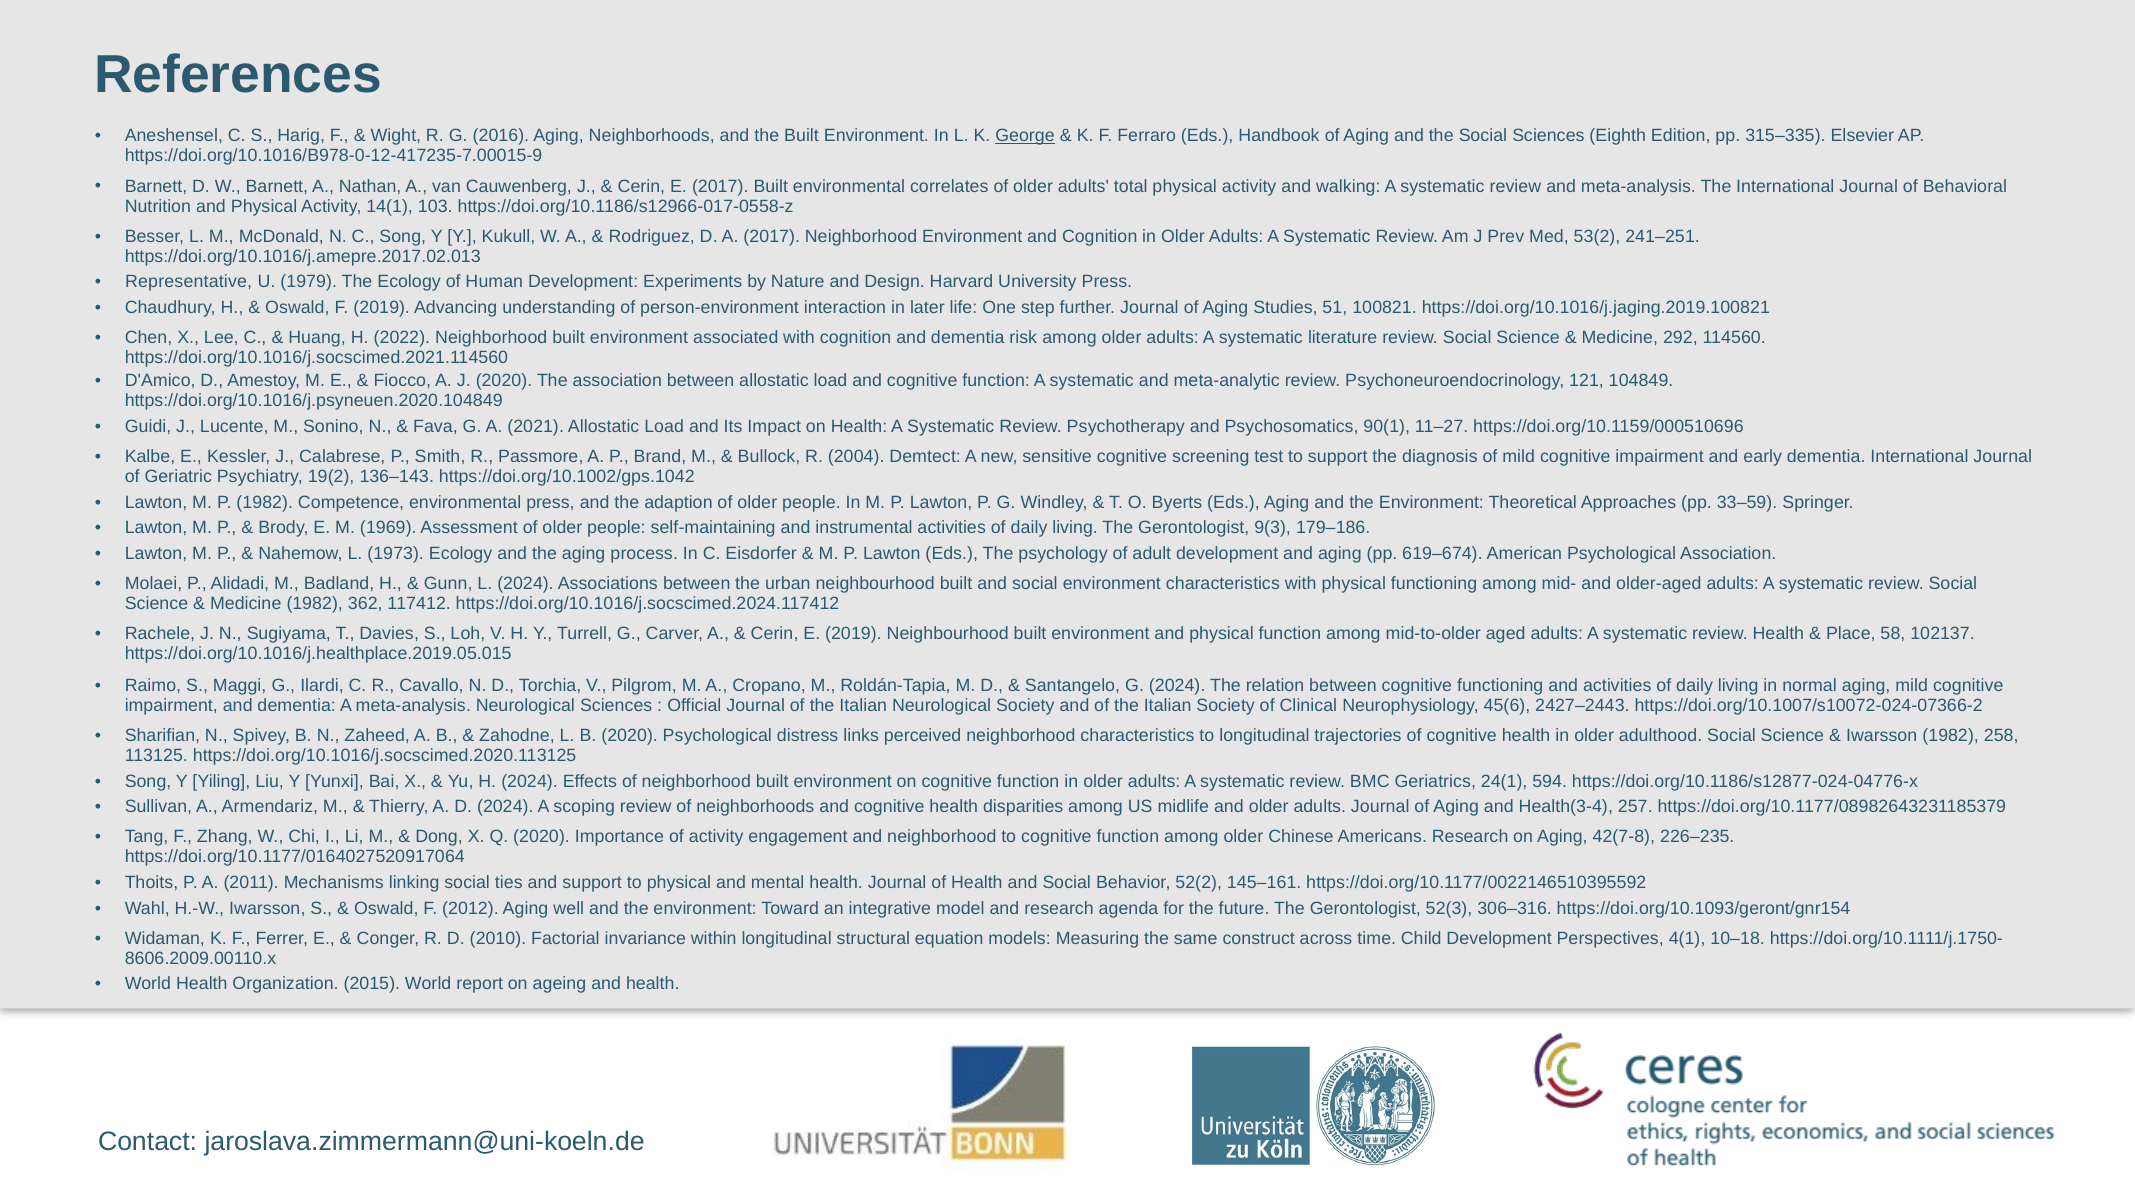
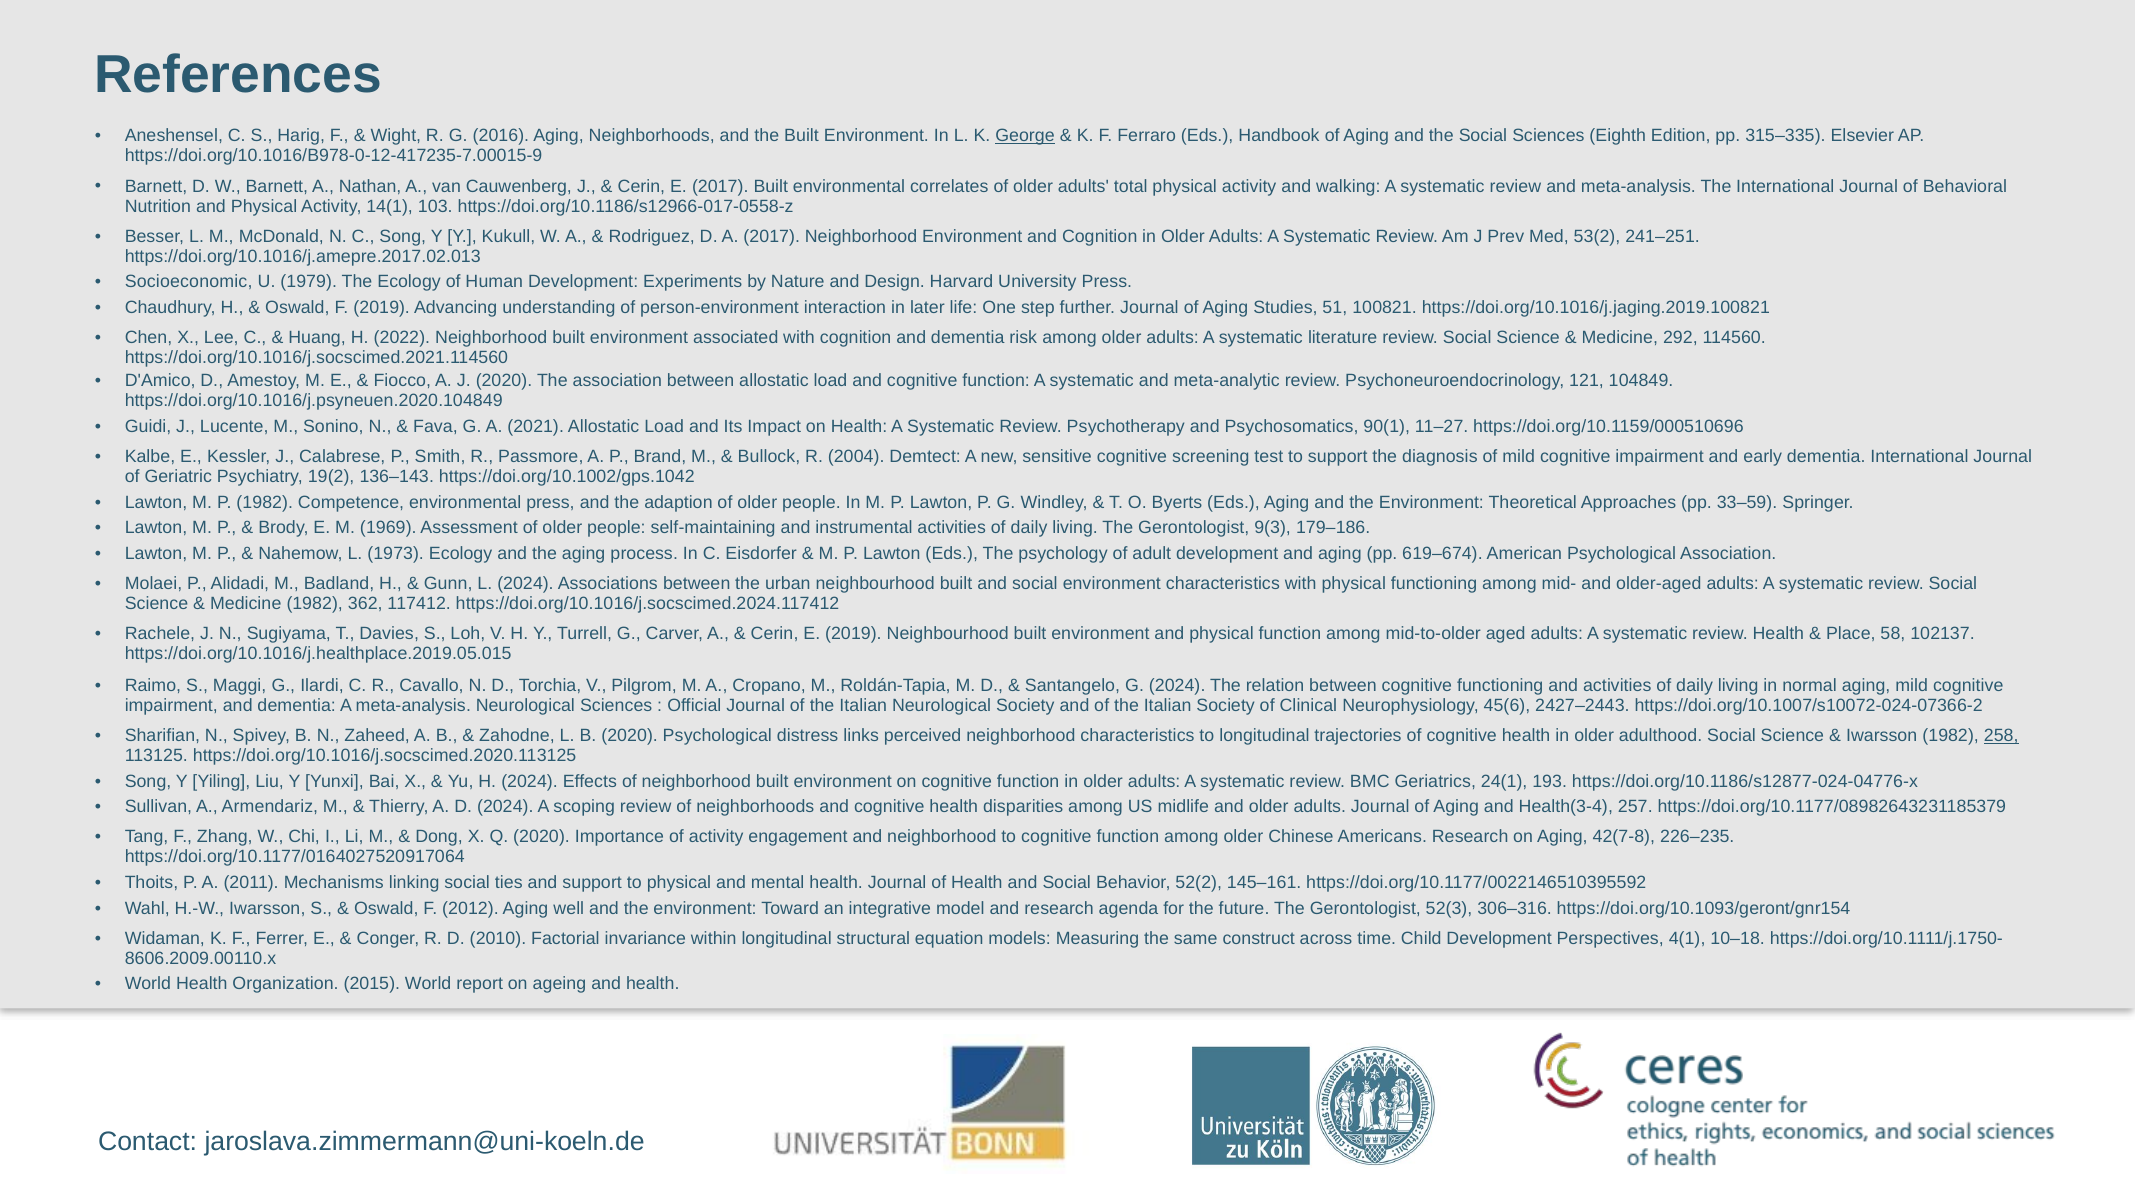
Representative: Representative -> Socioeconomic
258 underline: none -> present
594: 594 -> 193
